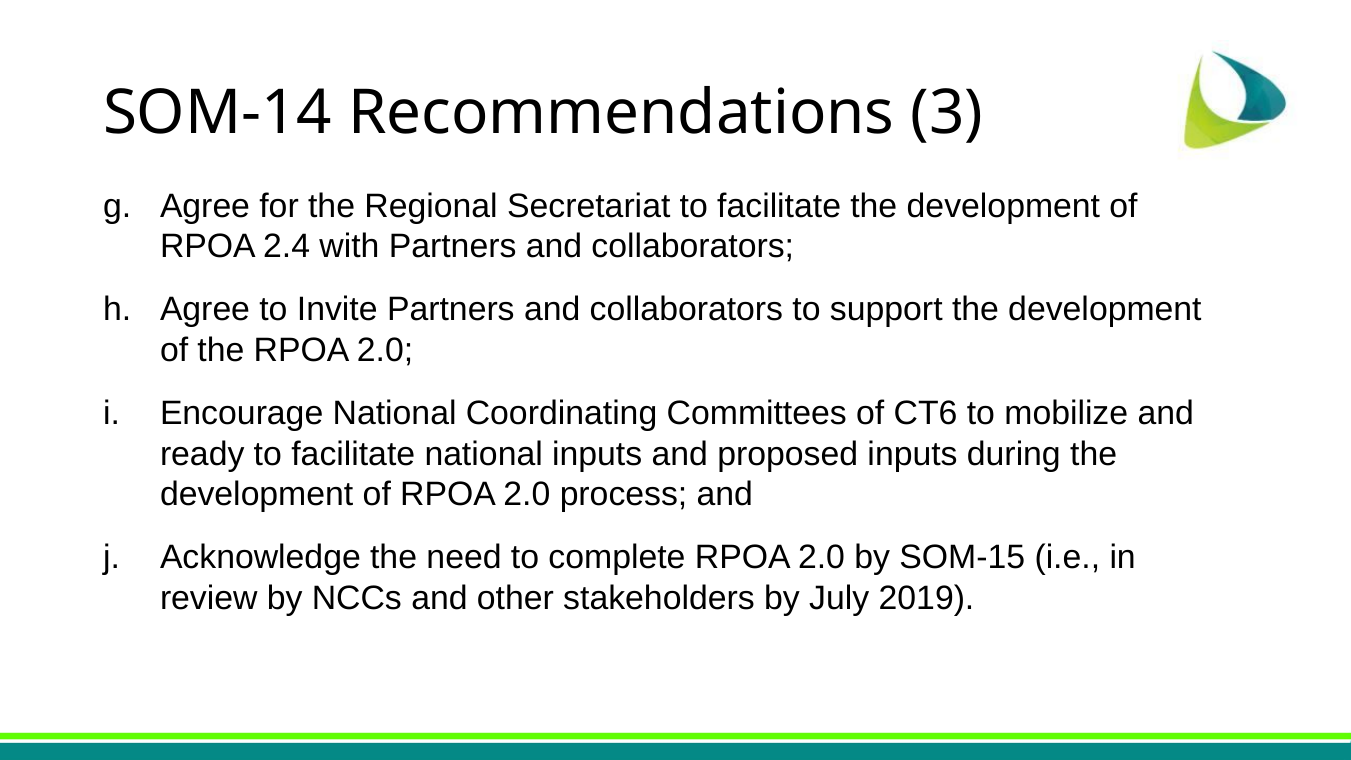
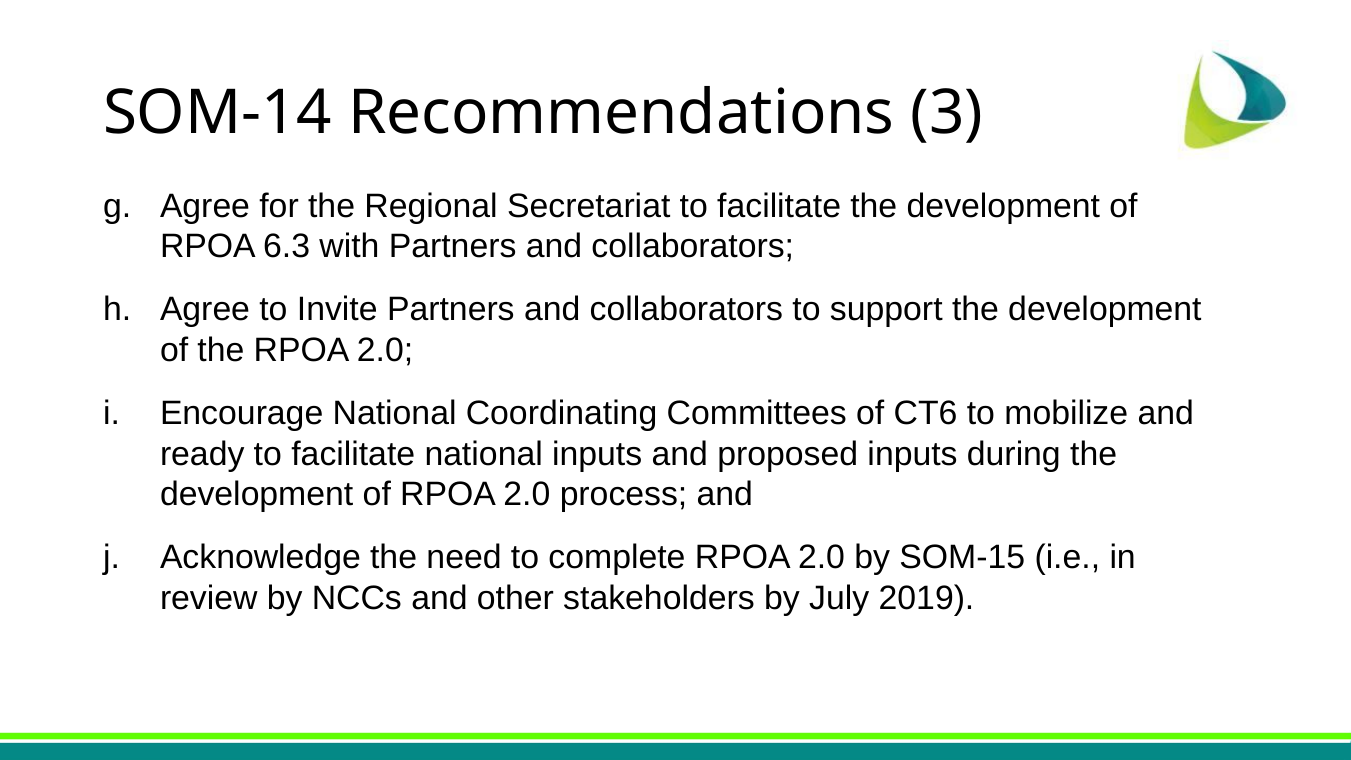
2.4: 2.4 -> 6.3
